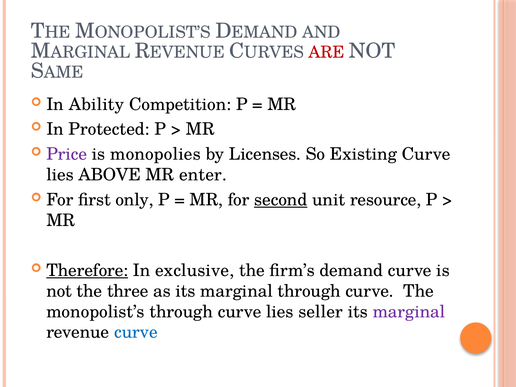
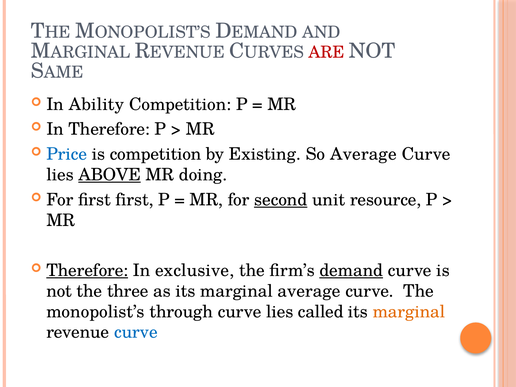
In Protected: Protected -> Therefore
Price colour: purple -> blue
is monopolies: monopolies -> competition
Licenses: Licenses -> Existing
So Existing: Existing -> Average
ABOVE underline: none -> present
enter: enter -> doing
first only: only -> first
demand underline: none -> present
marginal through: through -> average
seller: seller -> called
marginal at (409, 312) colour: purple -> orange
